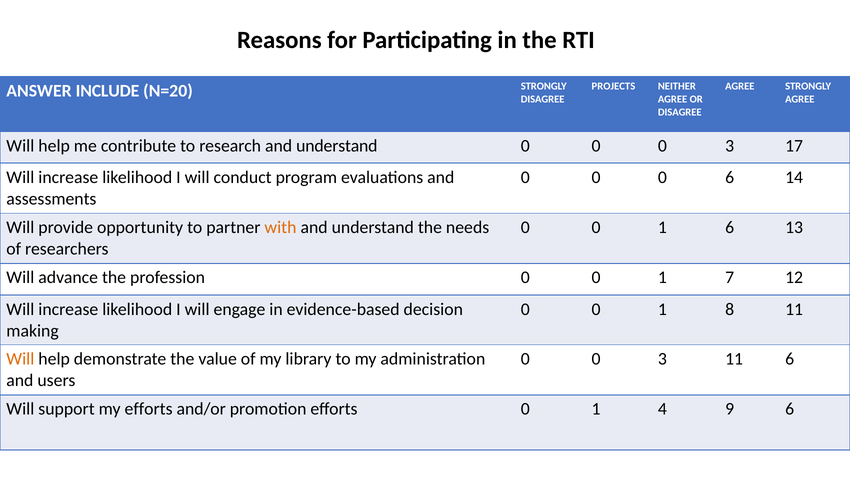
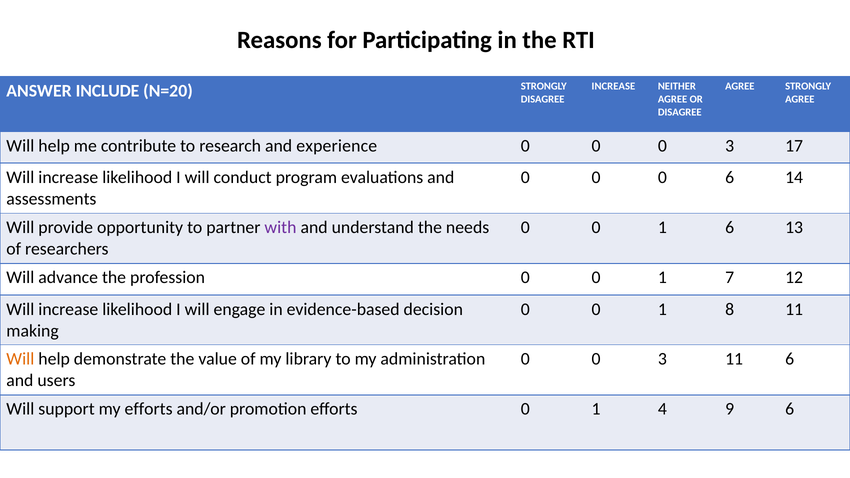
PROJECTS at (613, 86): PROJECTS -> INCREASE
research and understand: understand -> experience
with colour: orange -> purple
